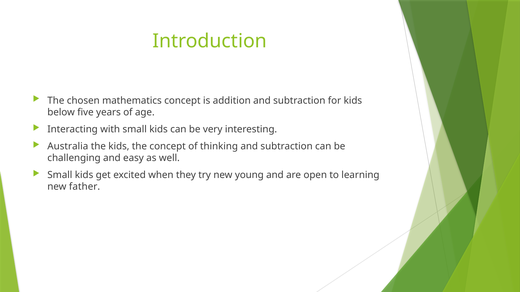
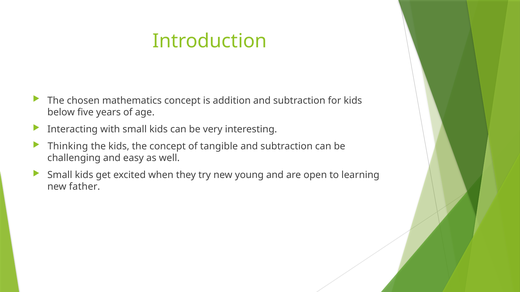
Australia: Australia -> Thinking
thinking: thinking -> tangible
